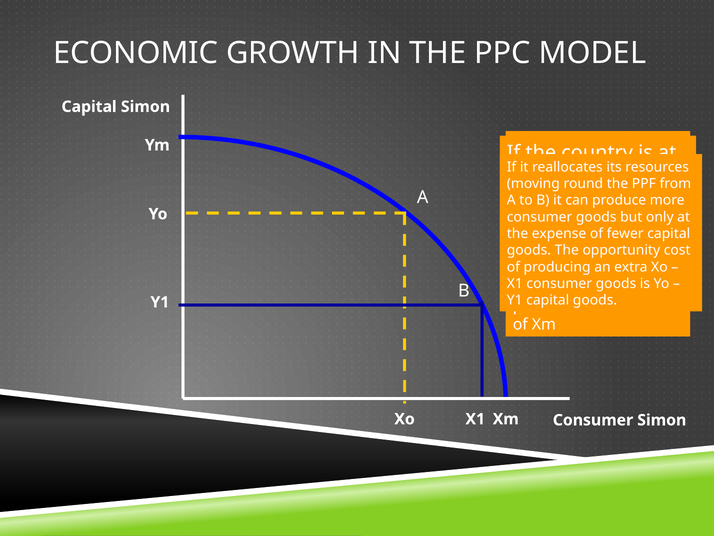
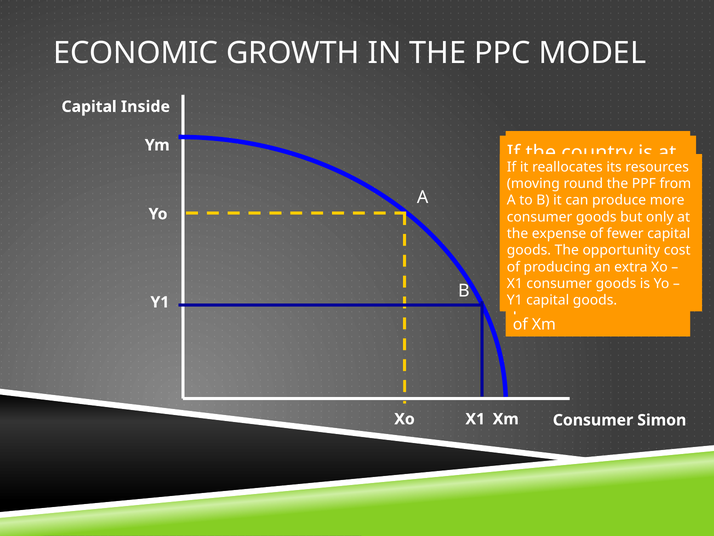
Capital Simon: Simon -> Inside
